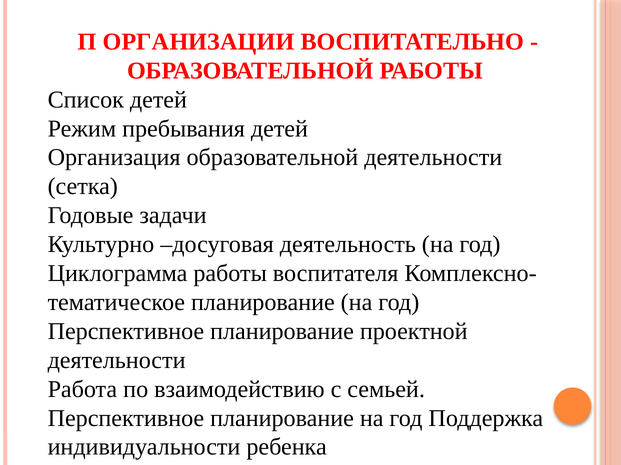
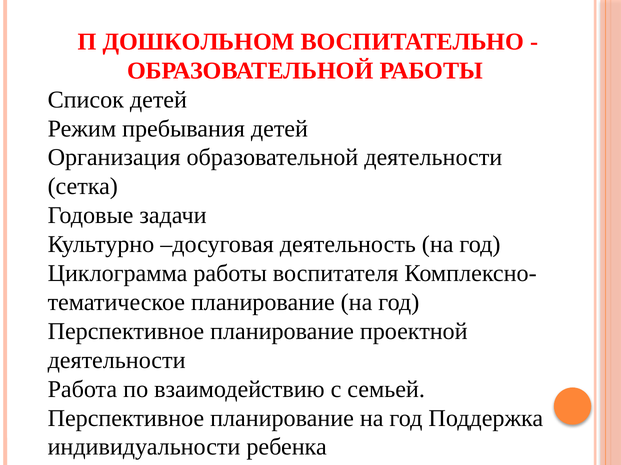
ОРГАНИЗАЦИИ: ОРГАНИЗАЦИИ -> ДОШКОЛЬНОМ
